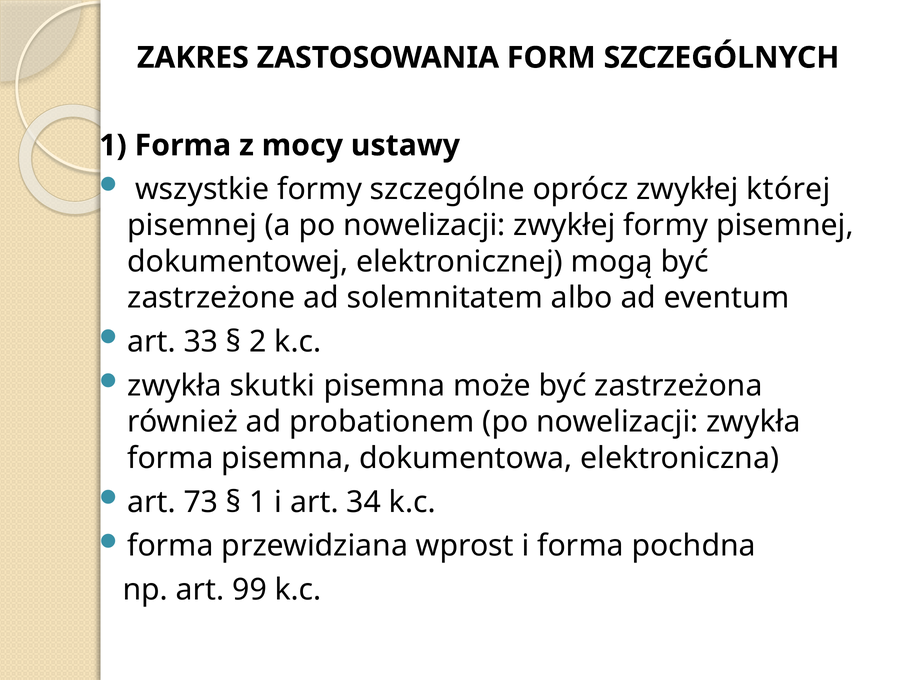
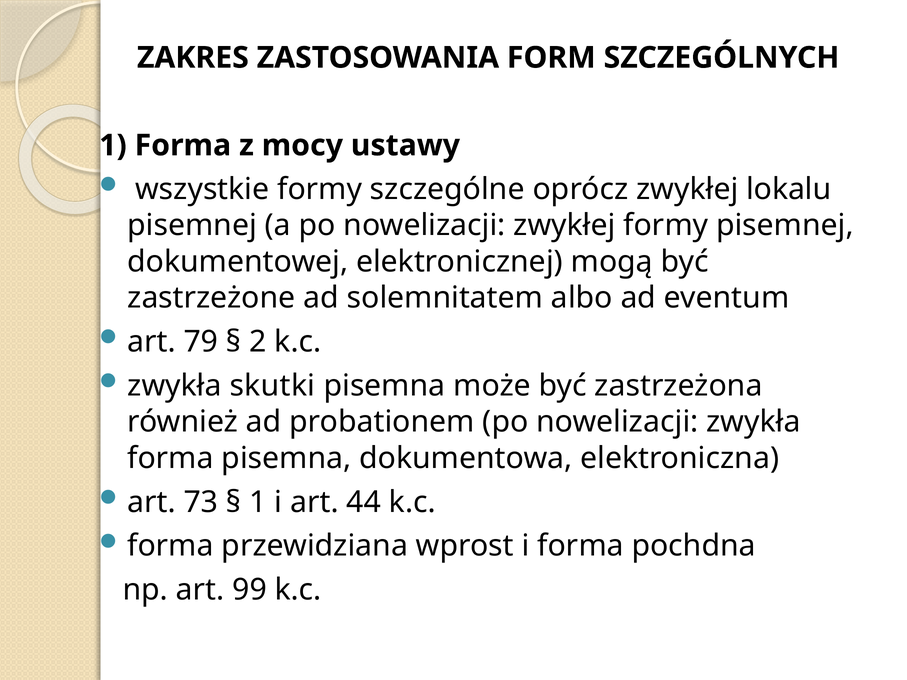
której: której -> lokalu
33: 33 -> 79
34: 34 -> 44
